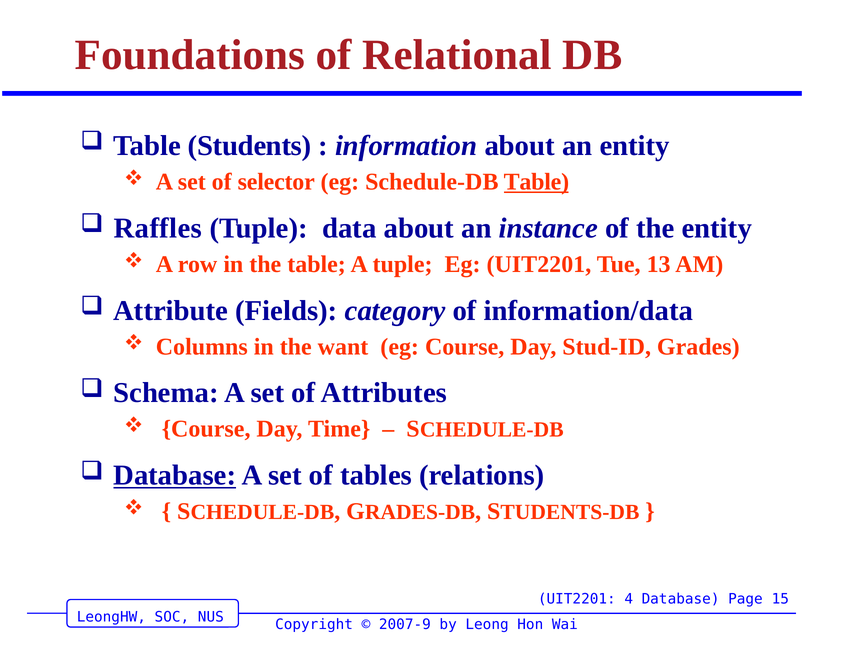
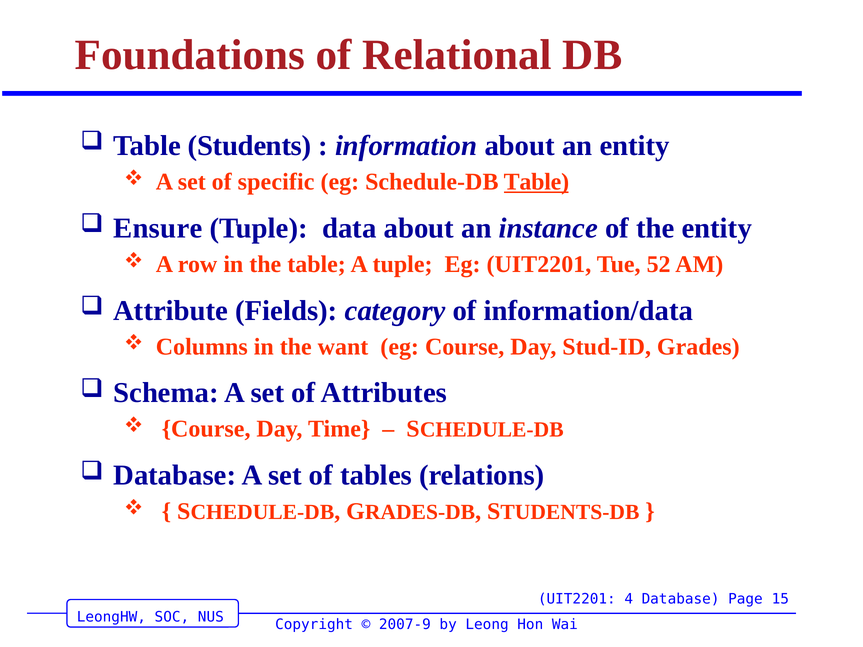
selector: selector -> specific
Raffles: Raffles -> Ensure
13: 13 -> 52
Database at (175, 476) underline: present -> none
